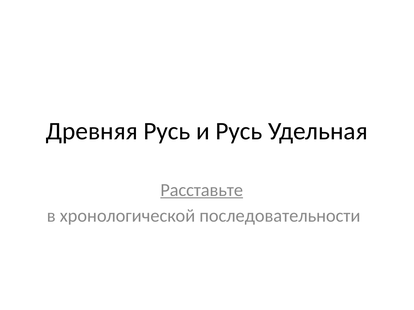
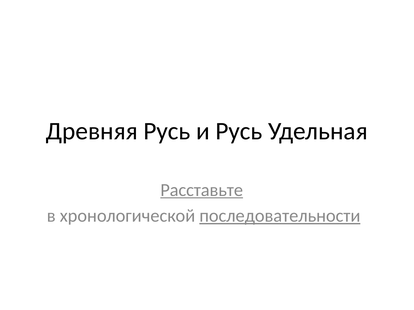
последовательности underline: none -> present
